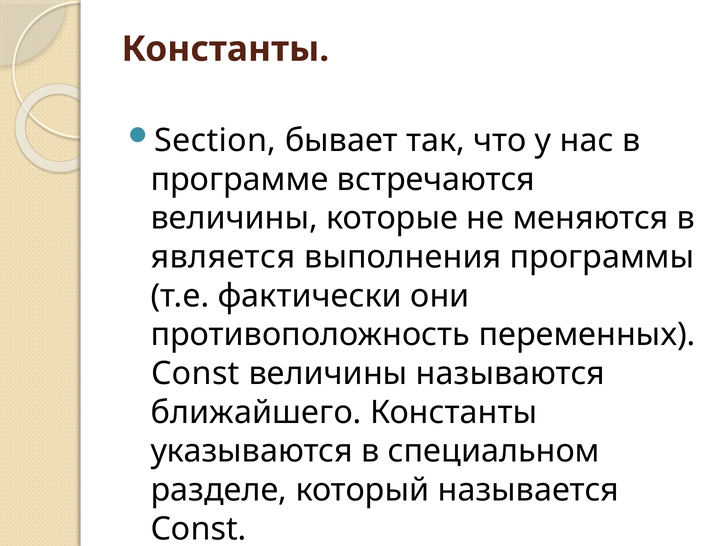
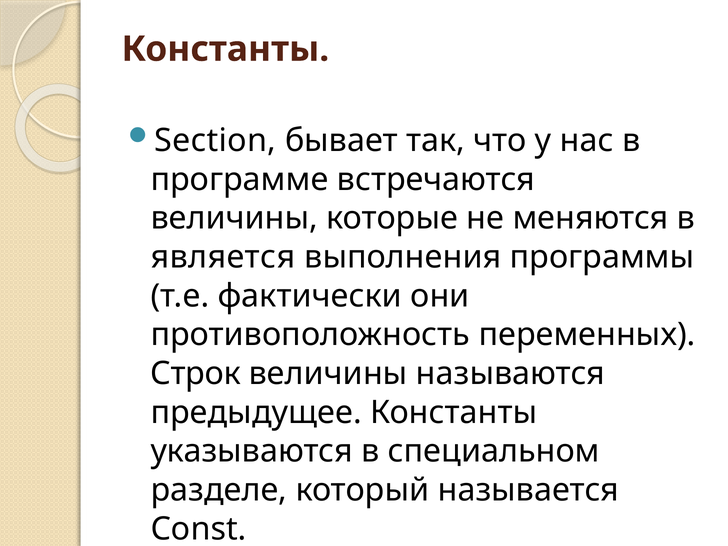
Const at (195, 374): Const -> Строк
ближайшего: ближайшего -> предыдущее
